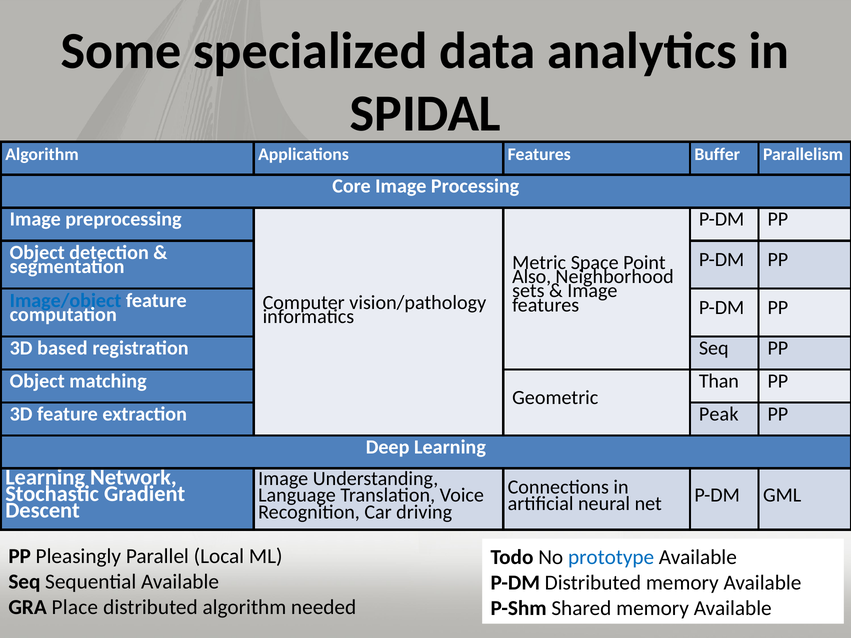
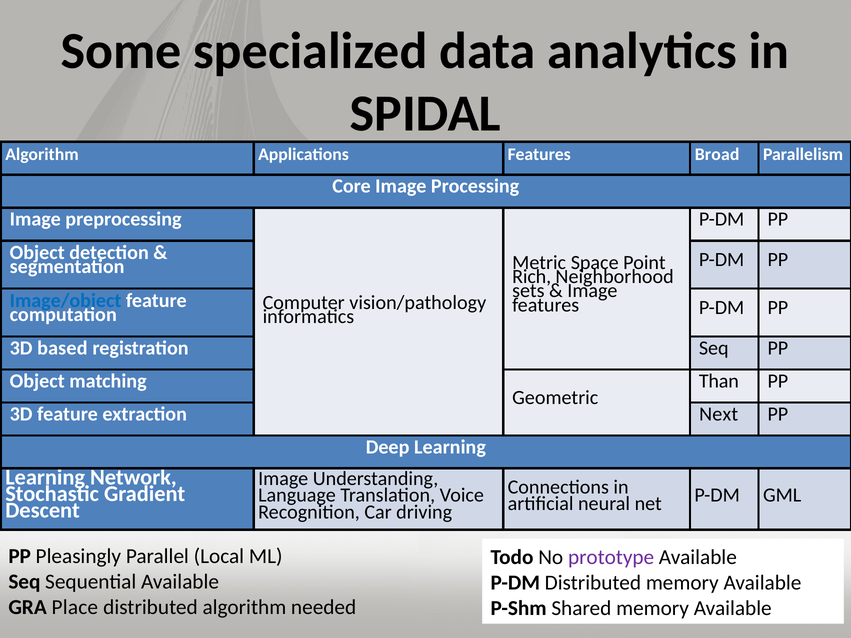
Buffer: Buffer -> Broad
Also: Also -> Rich
Peak: Peak -> Next
prototype colour: blue -> purple
